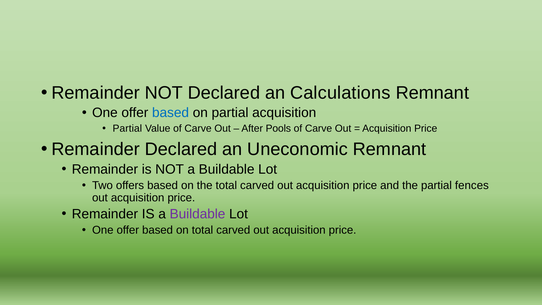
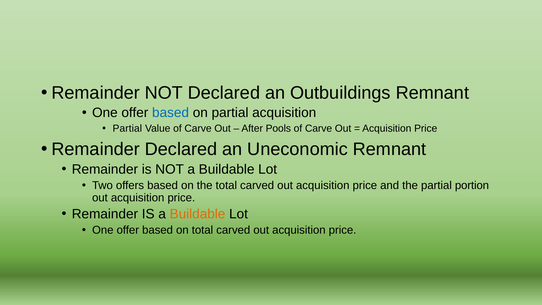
Calculations: Calculations -> Outbuildings
fences: fences -> portion
Buildable at (198, 214) colour: purple -> orange
